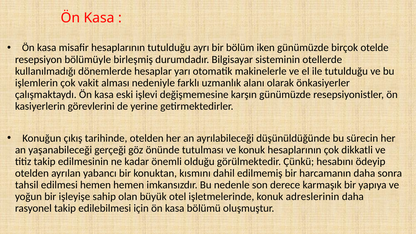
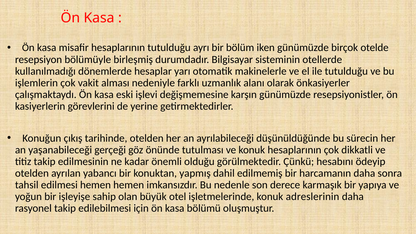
kısmını: kısmını -> yapmış
